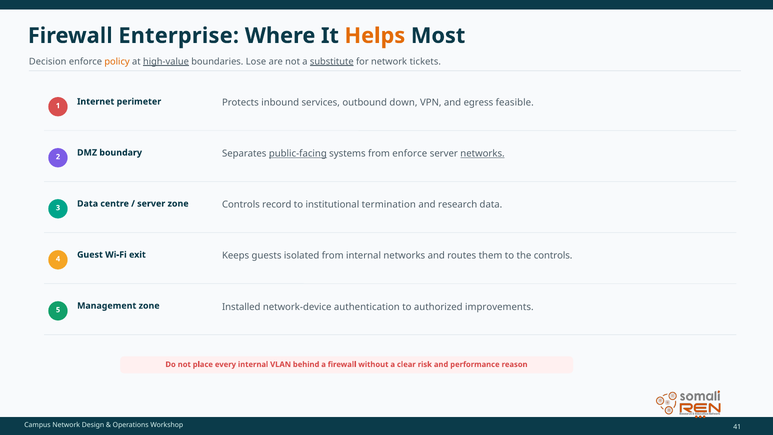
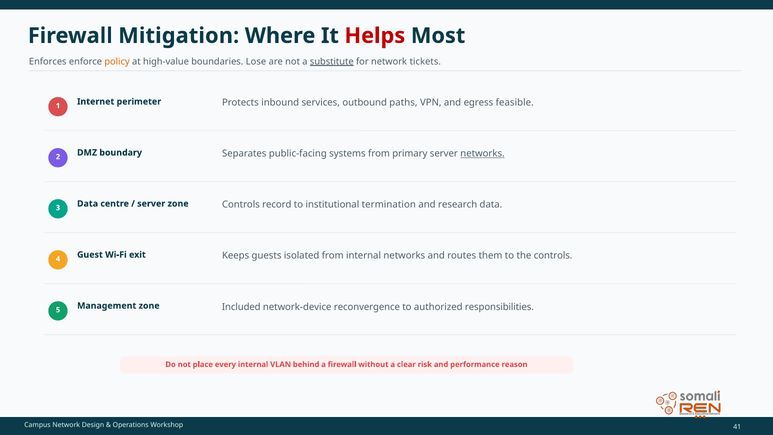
Enterprise: Enterprise -> Mitigation
Helps colour: orange -> red
Decision: Decision -> Enforces
high-value underline: present -> none
down: down -> paths
public-facing underline: present -> none
from enforce: enforce -> primary
Installed: Installed -> Included
authentication: authentication -> reconvergence
improvements: improvements -> responsibilities
